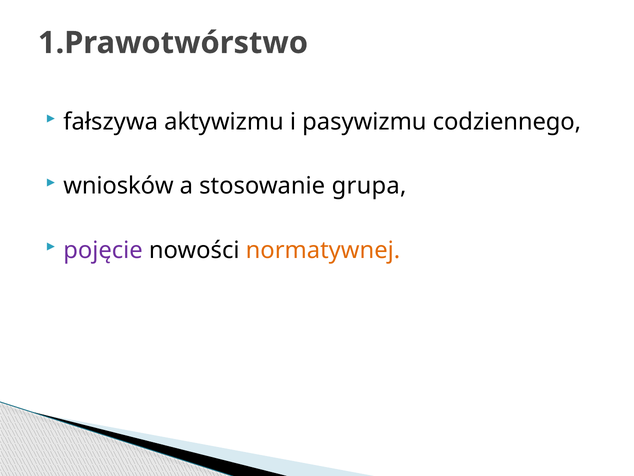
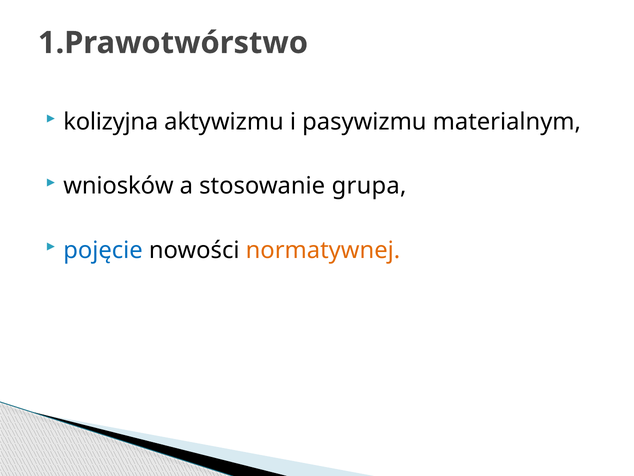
fałszywa: fałszywa -> kolizyjna
codziennego: codziennego -> materialnym
pojęcie colour: purple -> blue
